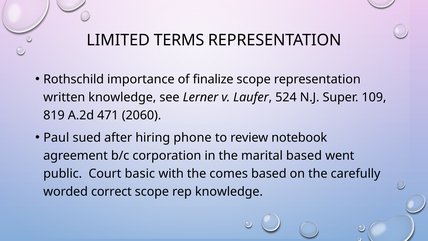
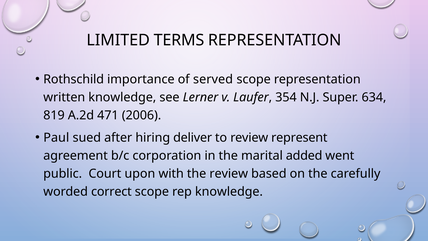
finalize: finalize -> served
524: 524 -> 354
109: 109 -> 634
2060: 2060 -> 2006
phone: phone -> deliver
notebook: notebook -> represent
marital based: based -> added
basic: basic -> upon
the comes: comes -> review
